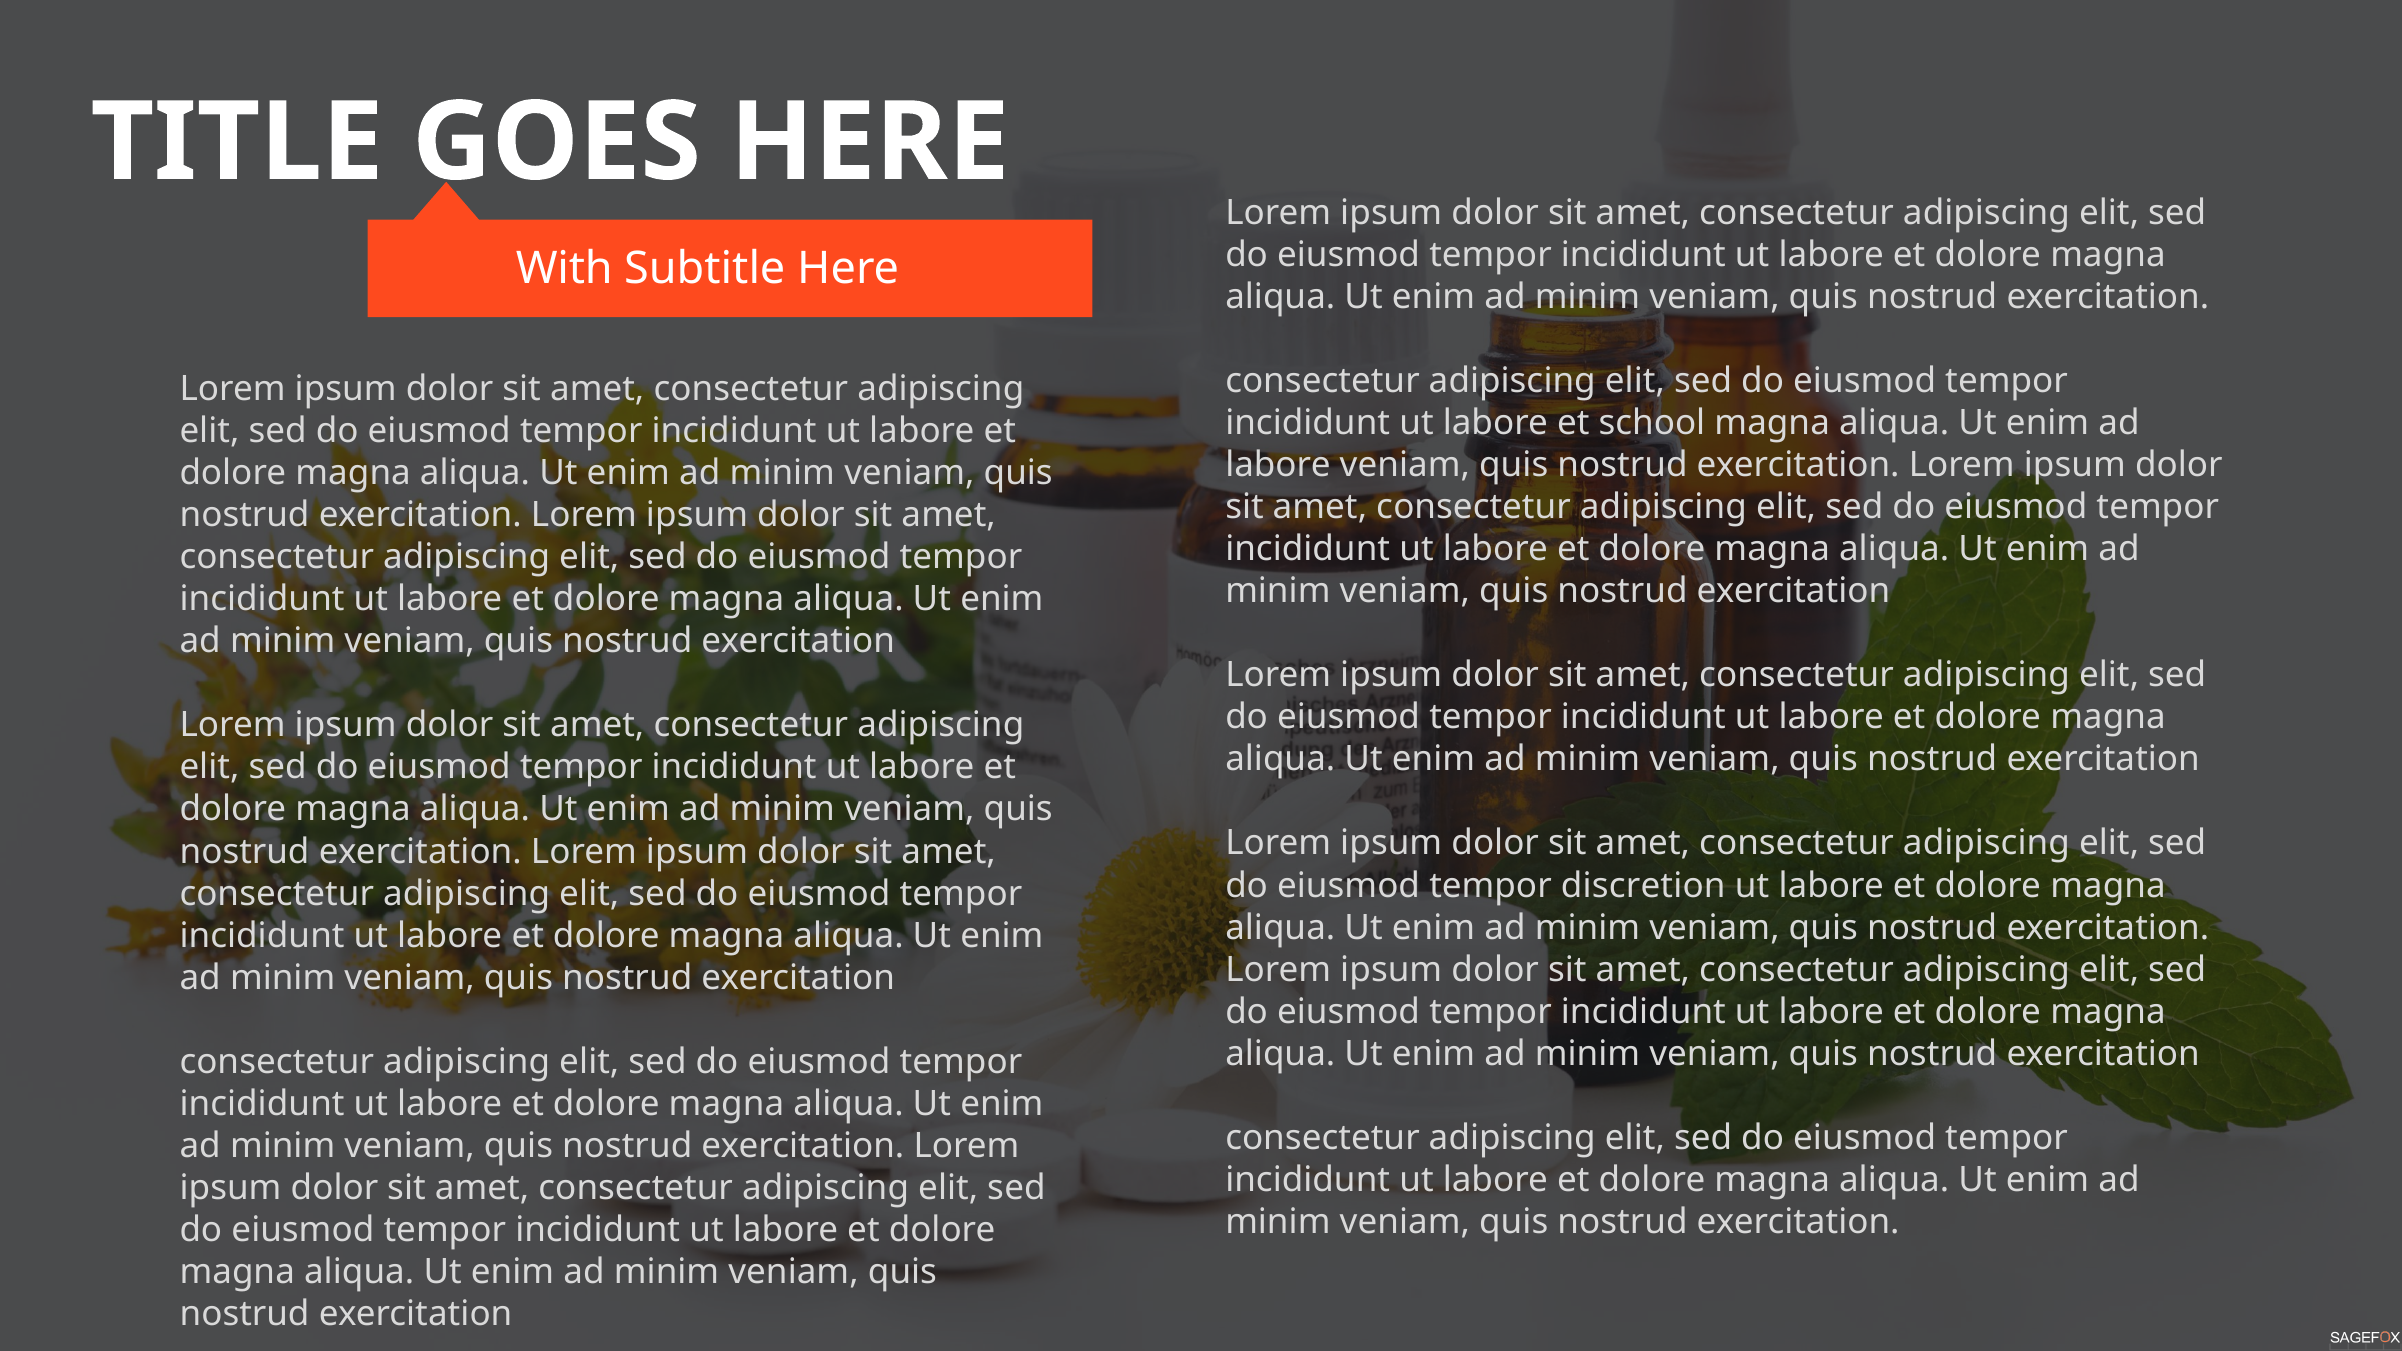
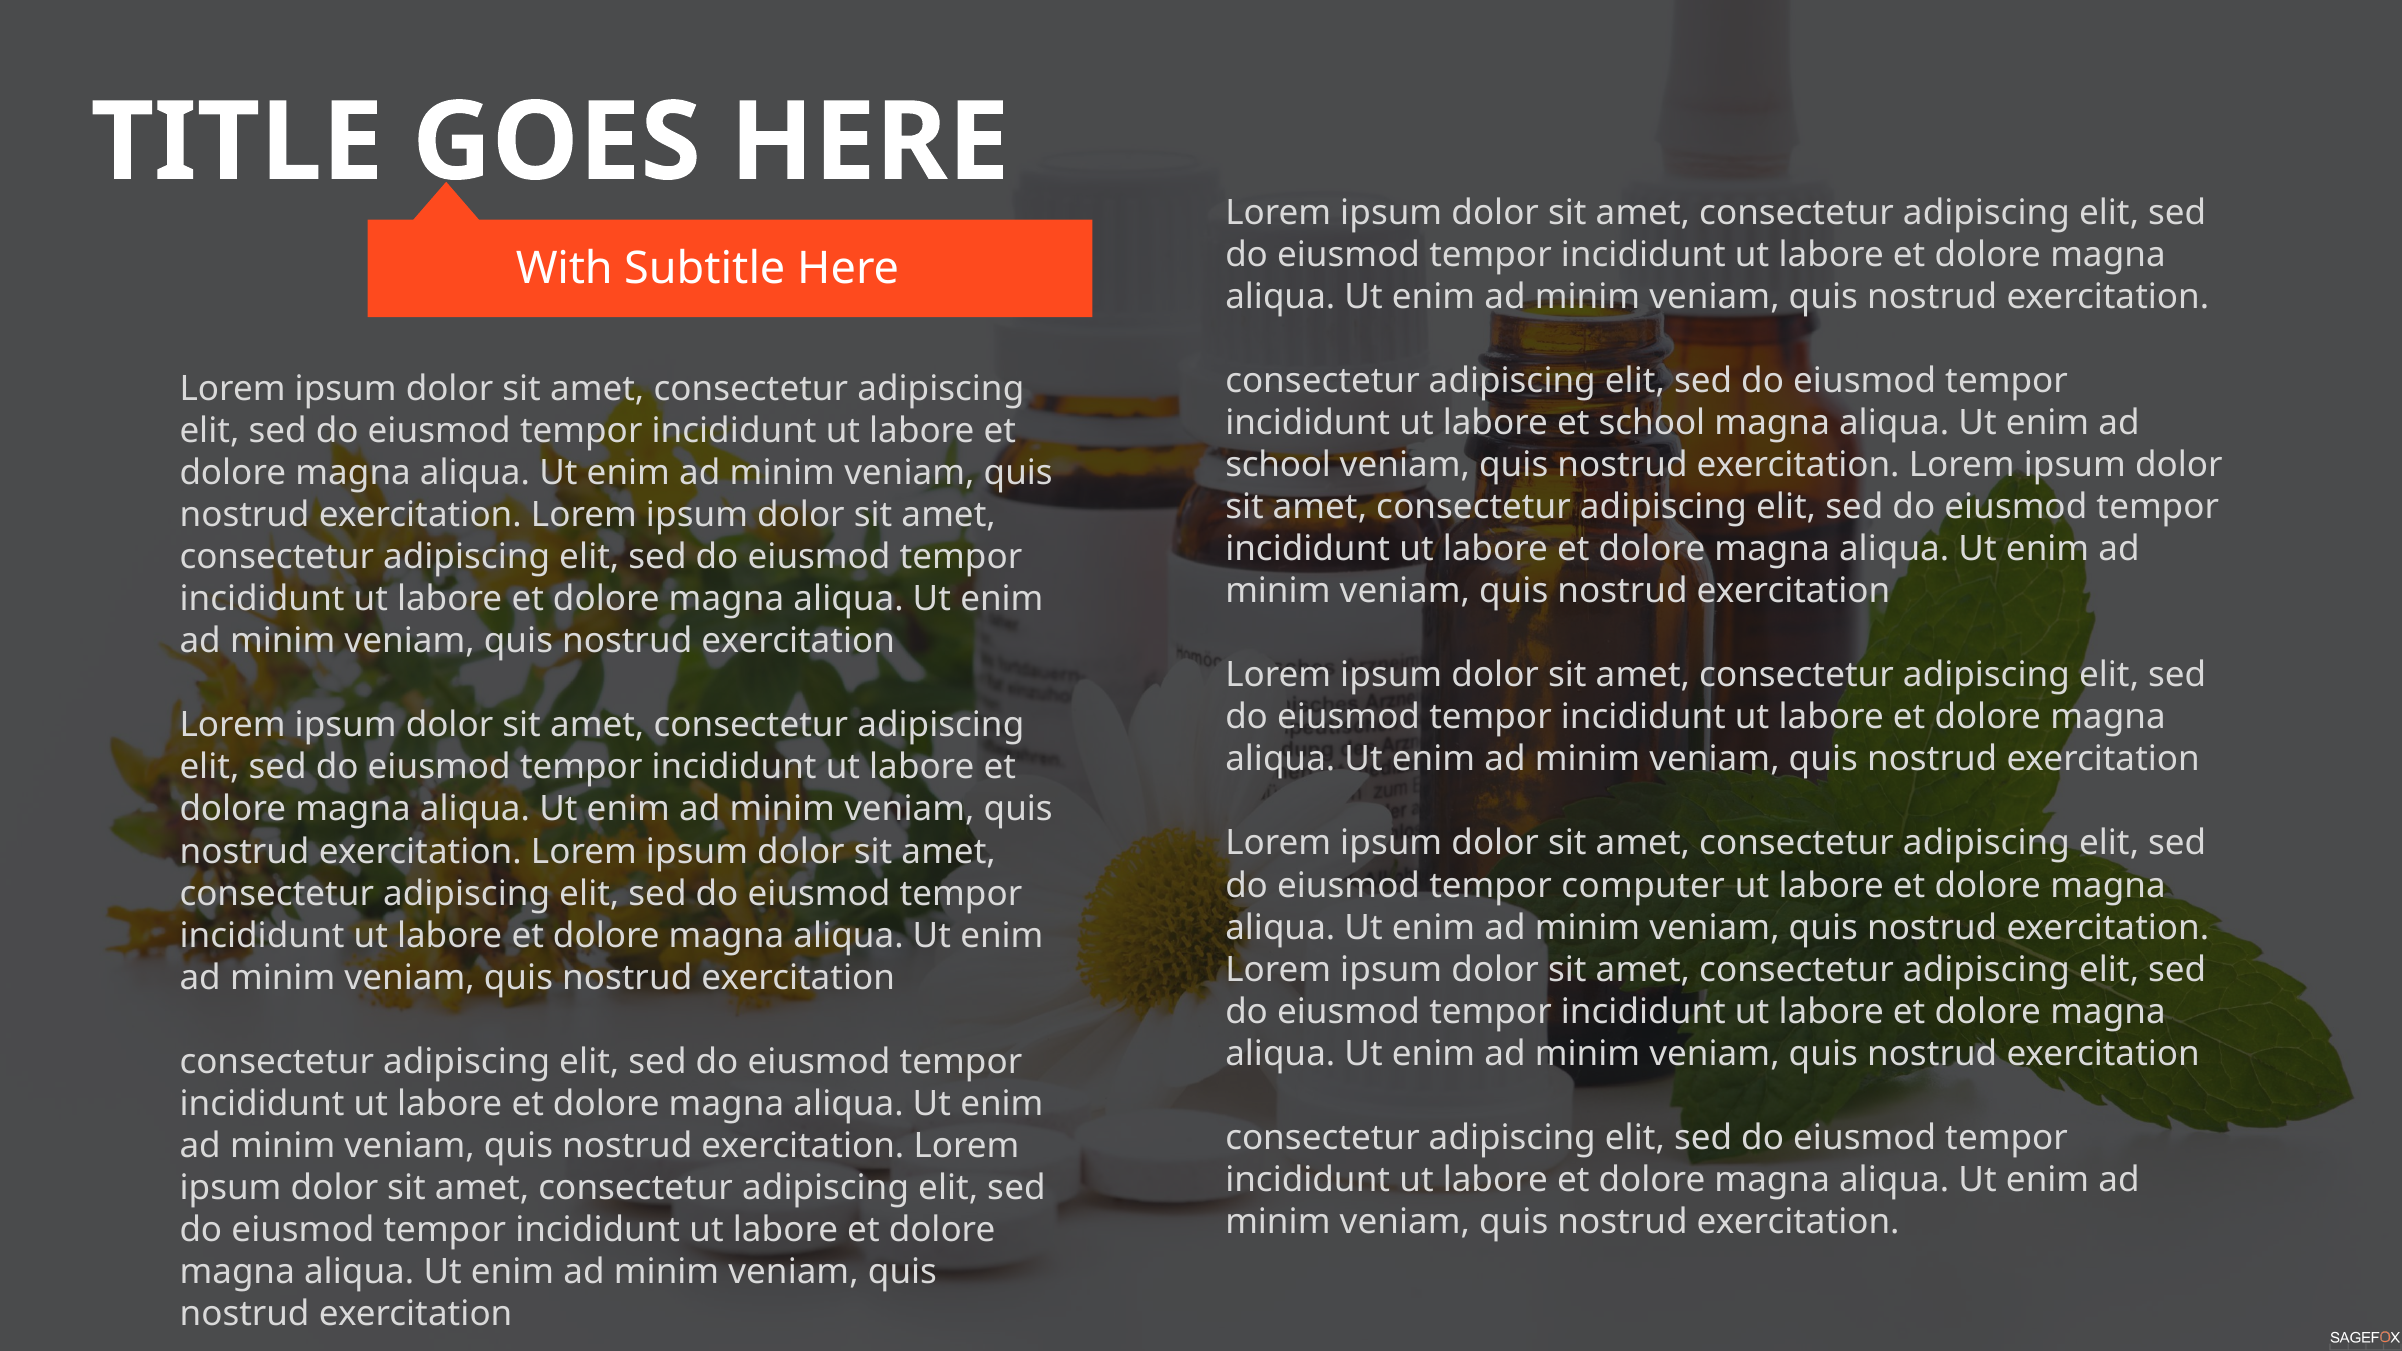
labore at (1278, 465): labore -> school
discretion: discretion -> computer
